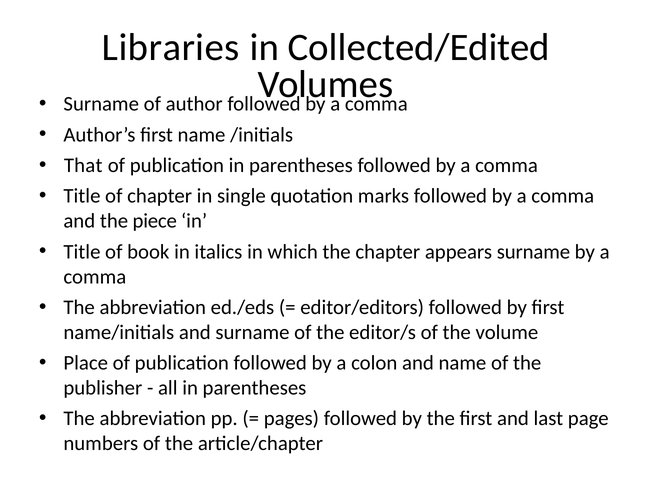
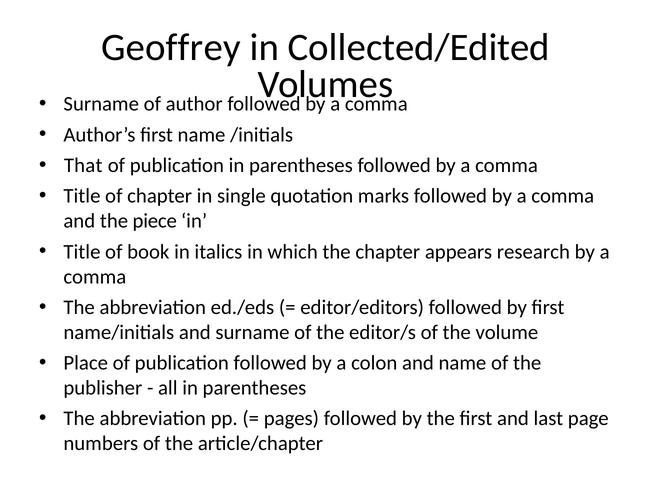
Libraries: Libraries -> Geoffrey
appears surname: surname -> research
